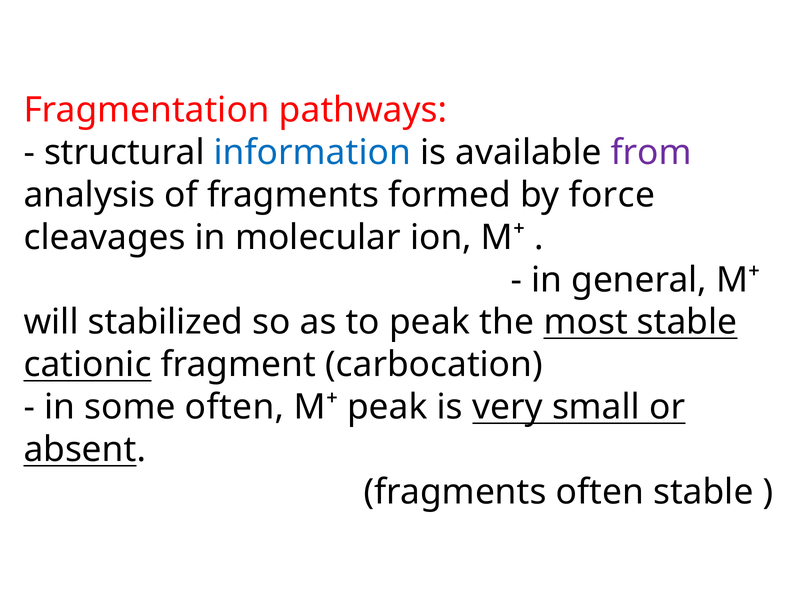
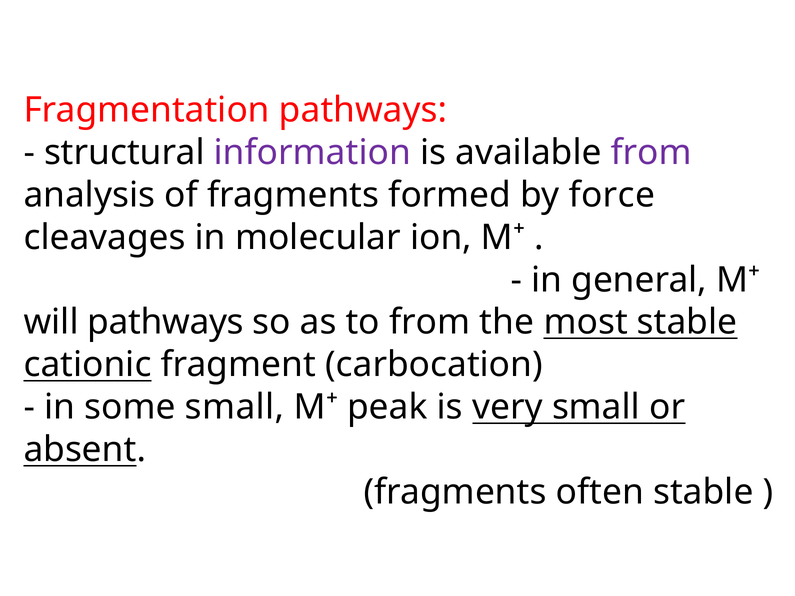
information colour: blue -> purple
will stabilized: stabilized -> pathways
to peak: peak -> from
some often: often -> small
